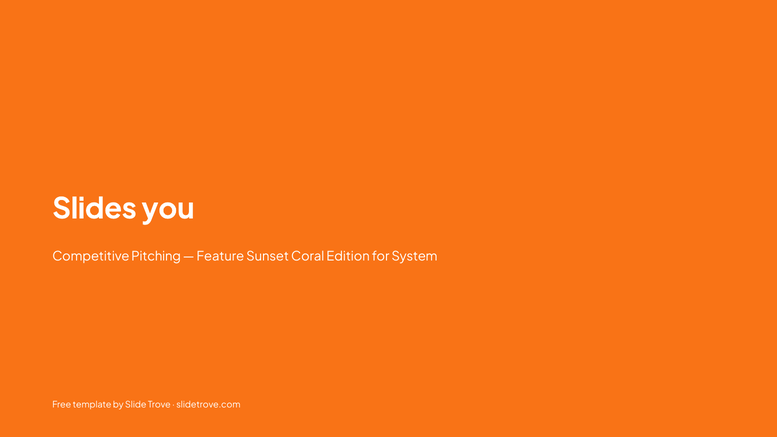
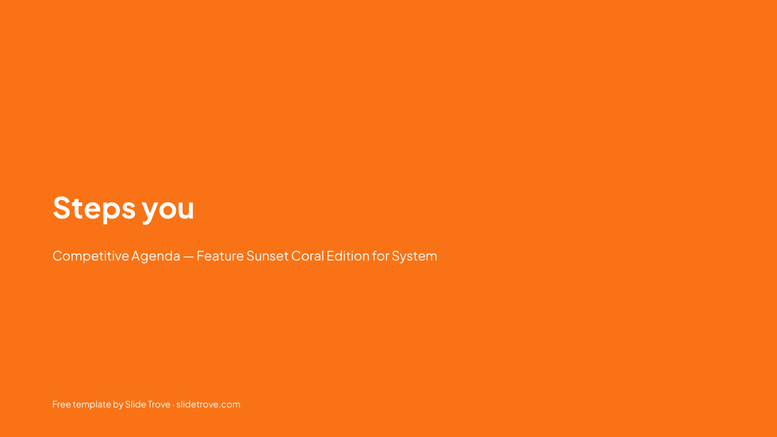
Slides: Slides -> Steps
Pitching: Pitching -> Agenda
